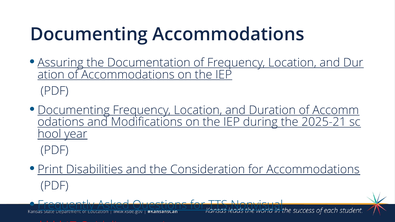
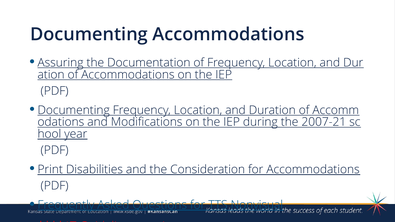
2025-21: 2025-21 -> 2007-21
